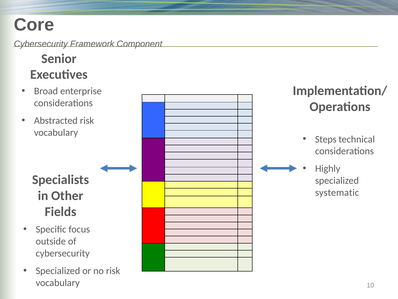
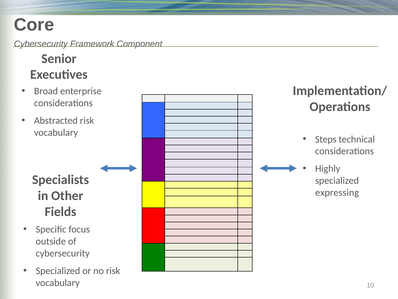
systematic: systematic -> expressing
